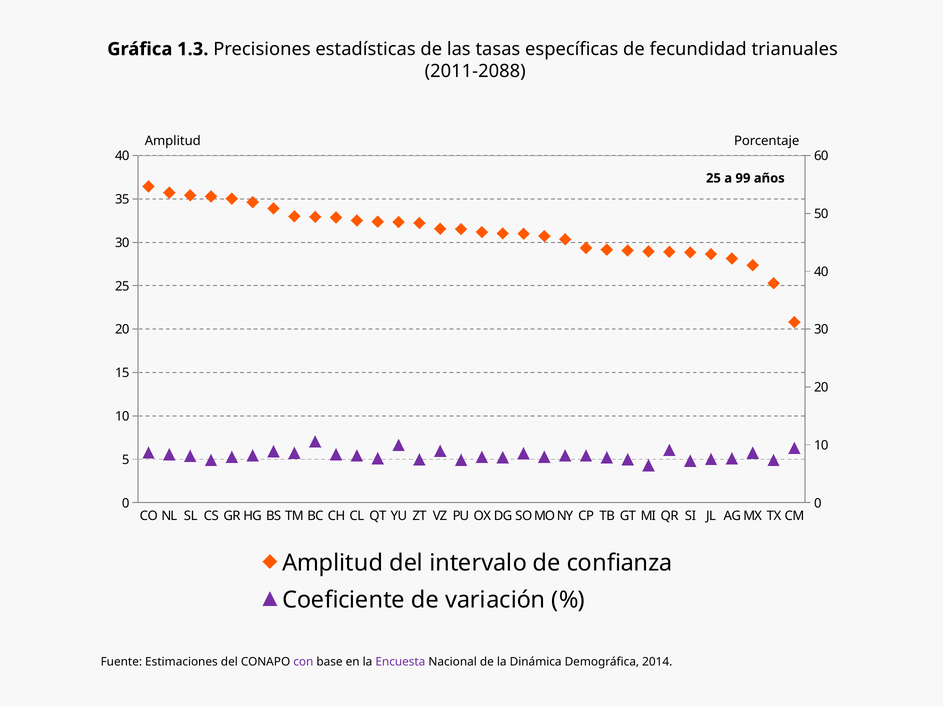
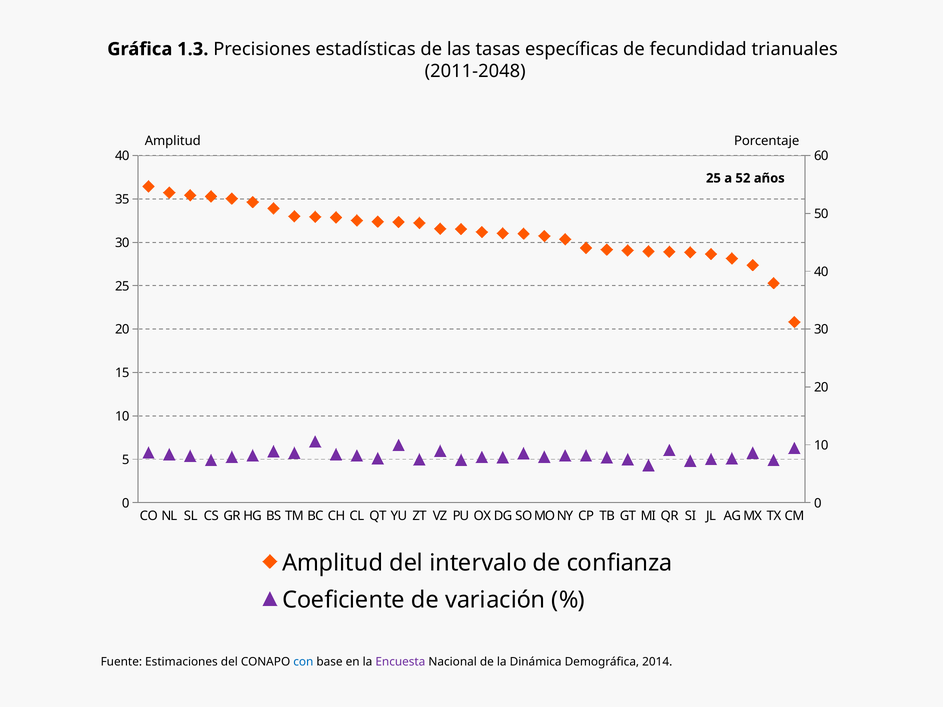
2011-2088: 2011-2088 -> 2011-2048
99: 99 -> 52
con colour: purple -> blue
